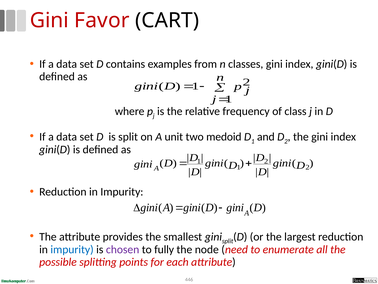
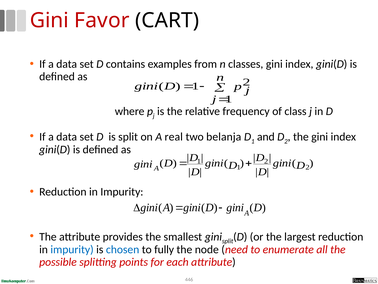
unit: unit -> real
medoid: medoid -> belanja
chosen colour: purple -> blue
